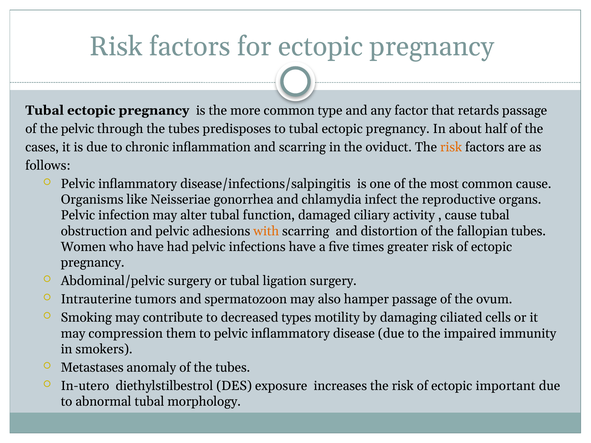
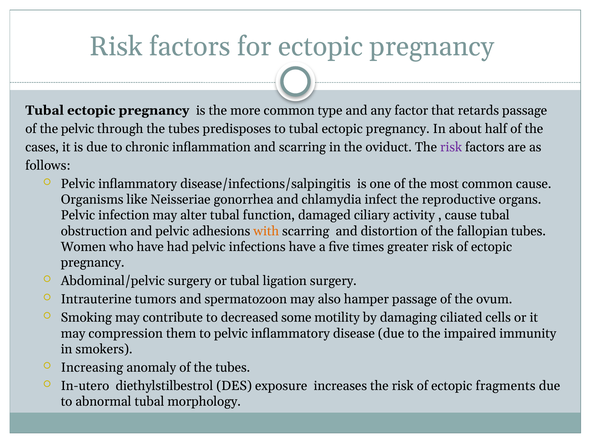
risk at (451, 147) colour: orange -> purple
types: types -> some
Metastases: Metastases -> Increasing
important: important -> fragments
